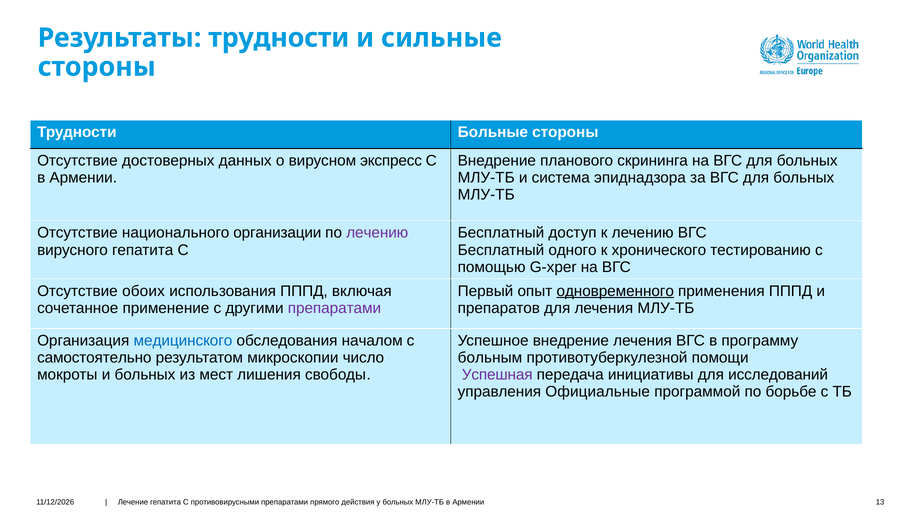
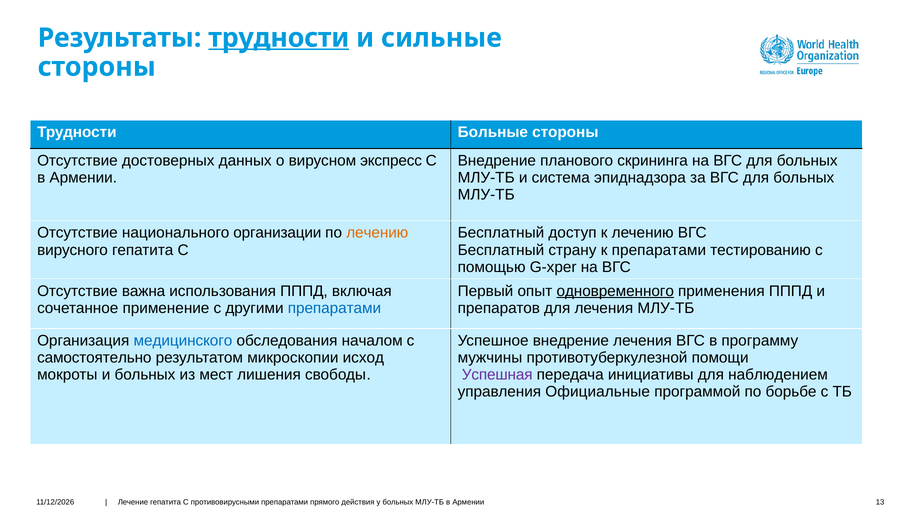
трудности at (279, 38) underline: none -> present
лечению at (377, 233) colour: purple -> orange
одного: одного -> страну
к хронического: хронического -> препаратами
обоих: обоих -> важна
препаратами at (334, 308) colour: purple -> blue
число: число -> исход
больным: больным -> мужчины
исследований: исследований -> наблюдением
